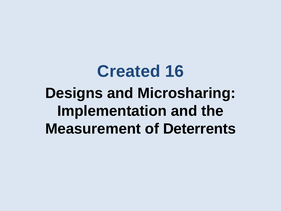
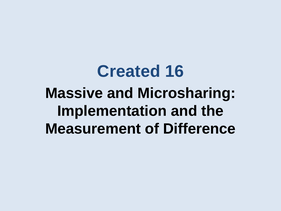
Designs: Designs -> Massive
Deterrents: Deterrents -> Difference
